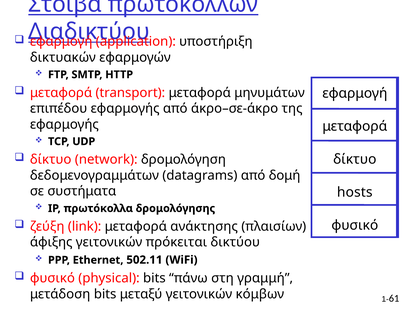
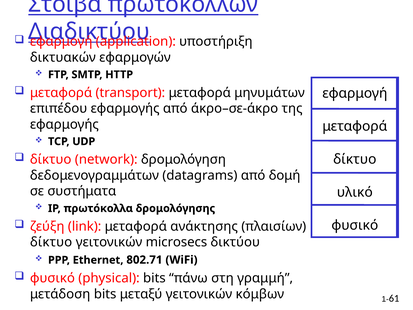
hosts: hosts -> υλικό
άφιξης at (51, 242): άφιξης -> δίκτυο
πρόκειται: πρόκειται -> microsecs
502.11: 502.11 -> 802.71
